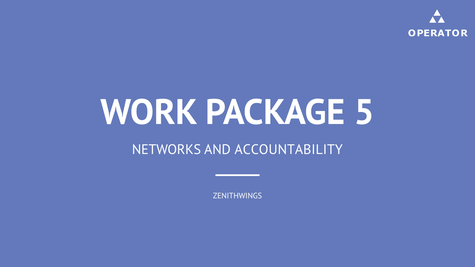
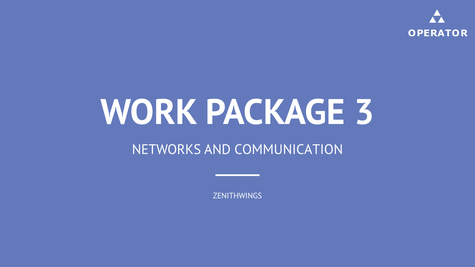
5: 5 -> 3
ACCOUNTABILITY: ACCOUNTABILITY -> COMMUNICATION
